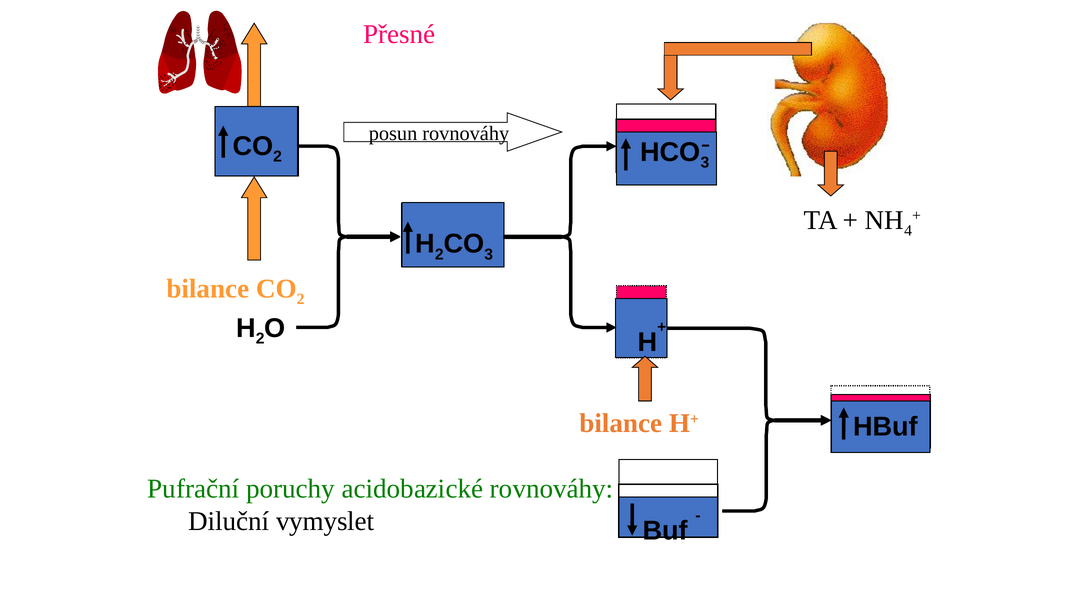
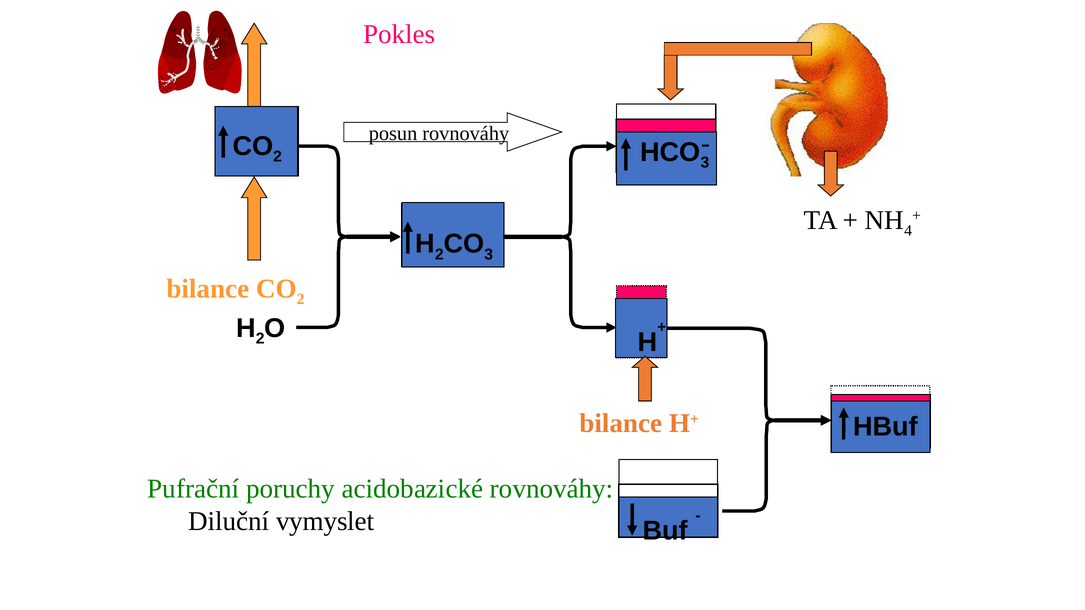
Přesné: Přesné -> Pokles
